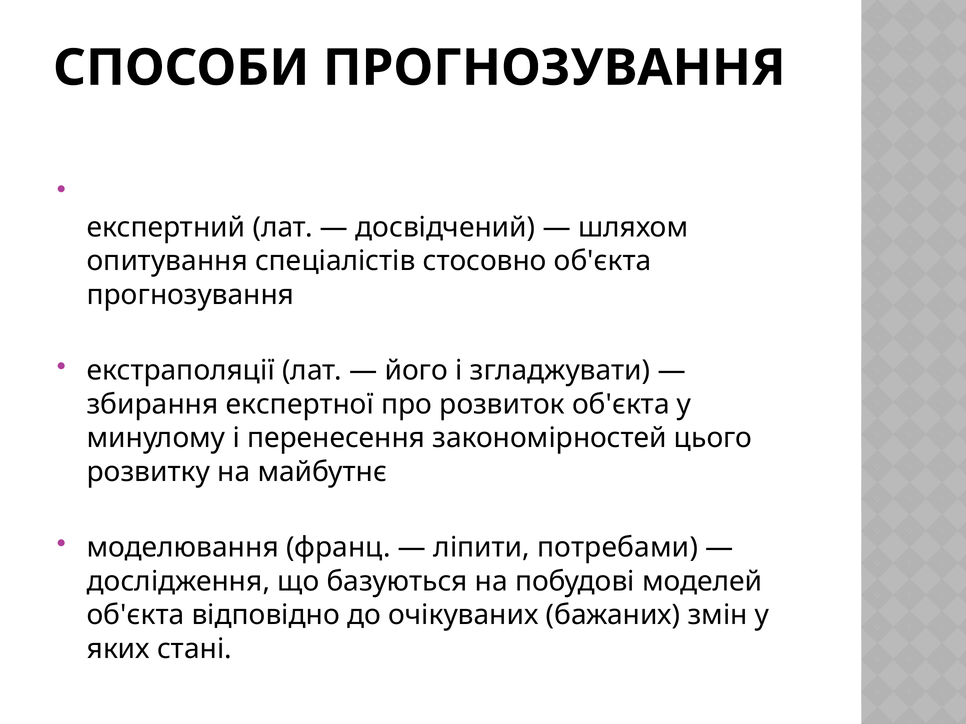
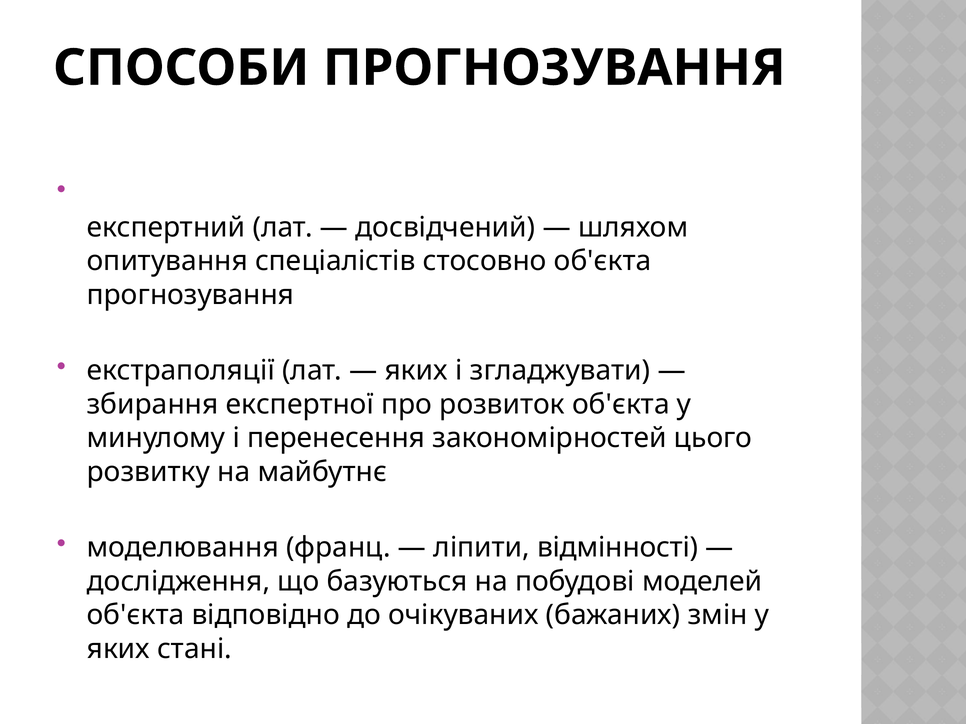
його at (416, 371): його -> яких
потребами: потребами -> відмінності
